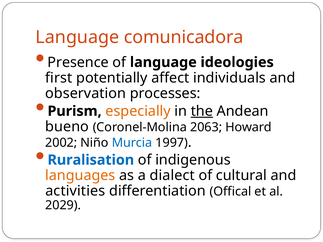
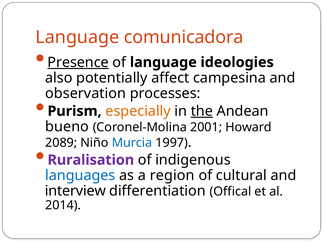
Presence underline: none -> present
first: first -> also
individuals: individuals -> campesina
2063: 2063 -> 2001
2002: 2002 -> 2089
Ruralisation colour: blue -> purple
languages colour: orange -> blue
dialect: dialect -> region
activities: activities -> interview
2029: 2029 -> 2014
